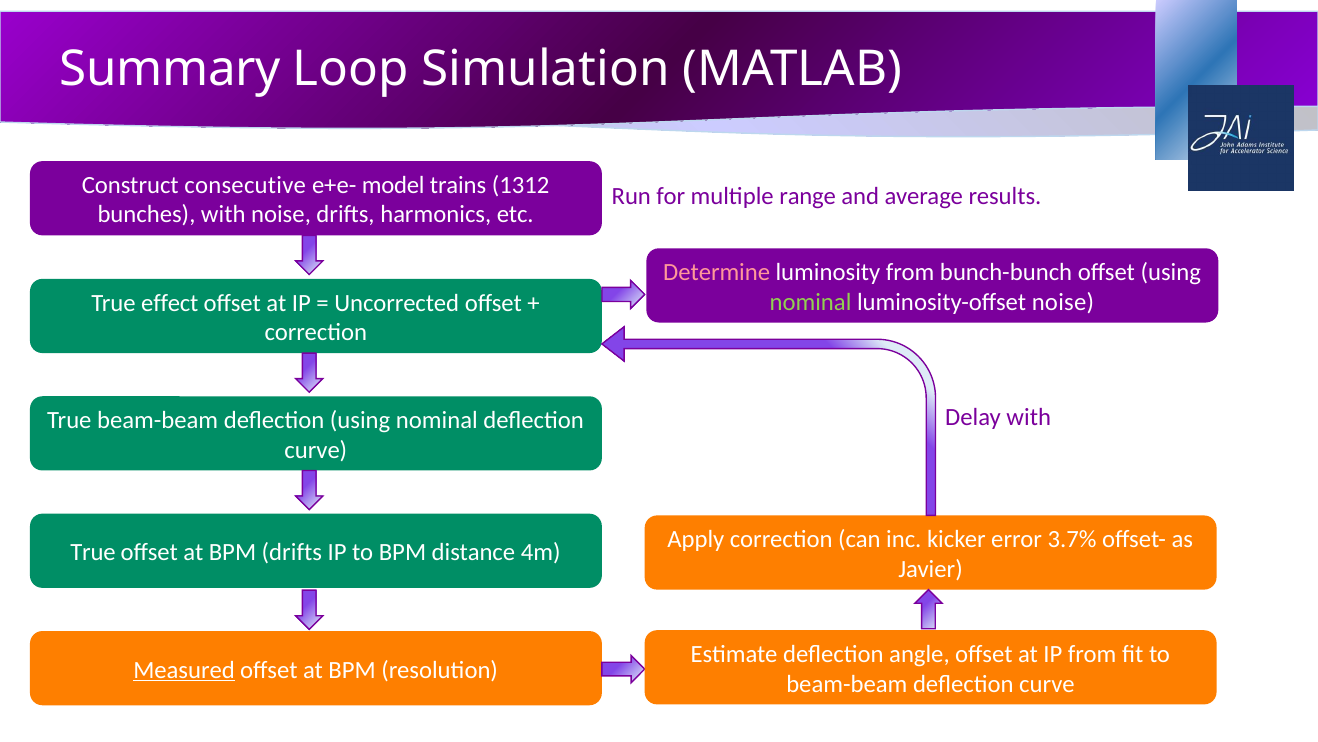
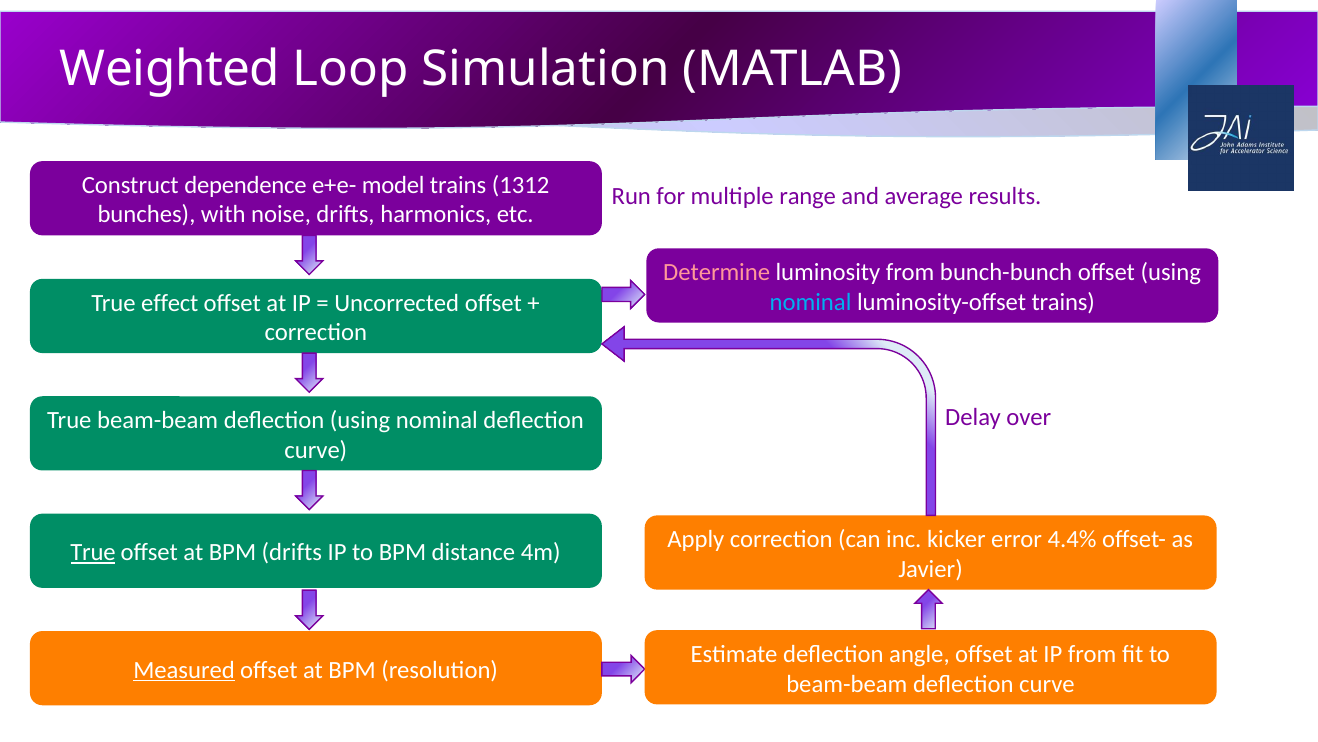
Summary: Summary -> Weighted
consecutive: consecutive -> dependence
nominal at (811, 302) colour: light green -> light blue
luminosity-offset noise: noise -> trains
Delay with: with -> over
3.7%: 3.7% -> 4.4%
True at (93, 552) underline: none -> present
